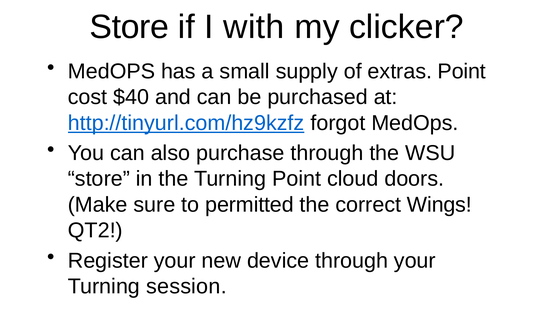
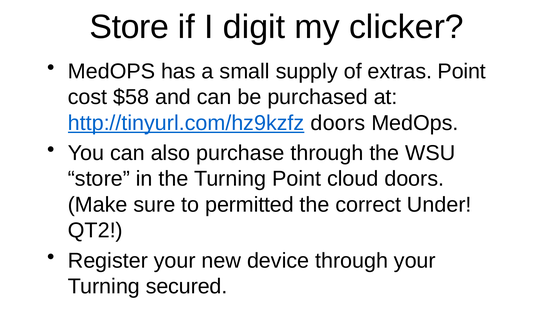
with: with -> digit
$40: $40 -> $58
http://tinyurl.com/hz9kzfz forgot: forgot -> doors
Wings: Wings -> Under
session: session -> secured
